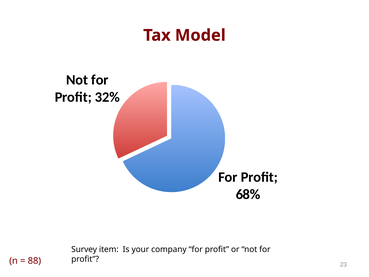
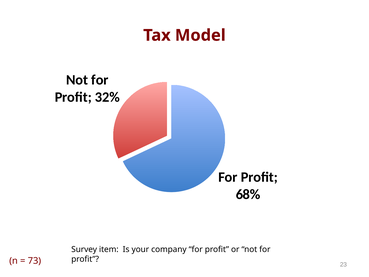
88: 88 -> 73
